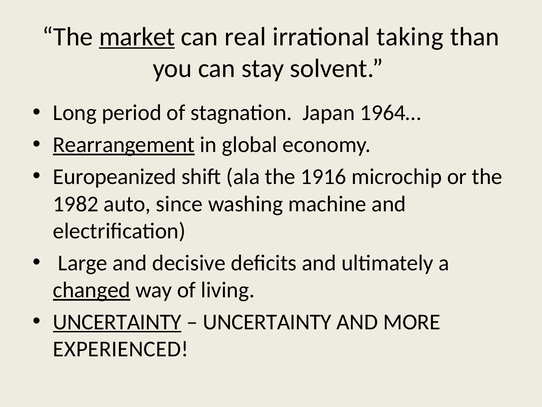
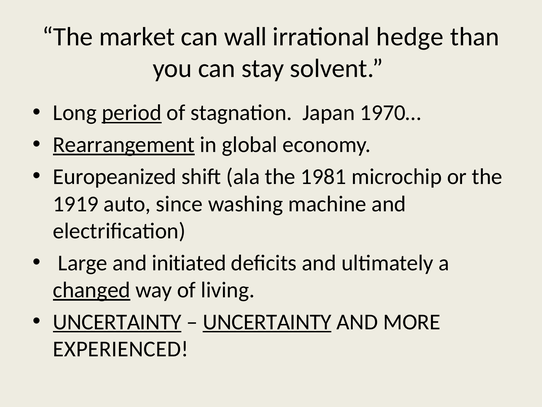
market underline: present -> none
real: real -> wall
taking: taking -> hedge
period underline: none -> present
1964…: 1964… -> 1970…
1916: 1916 -> 1981
1982: 1982 -> 1919
decisive: decisive -> initiated
UNCERTAINTY at (267, 322) underline: none -> present
